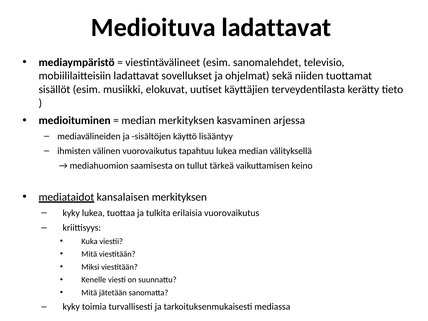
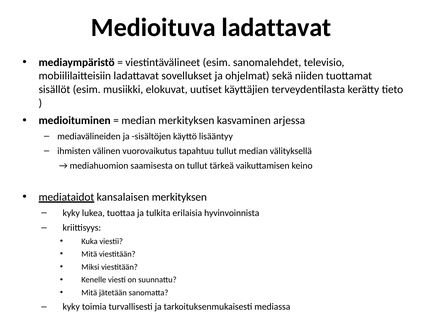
tapahtuu lukea: lukea -> tullut
erilaisia vuorovaikutus: vuorovaikutus -> hyvinvoinnista
